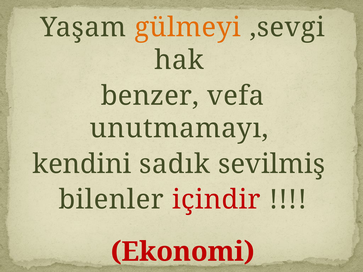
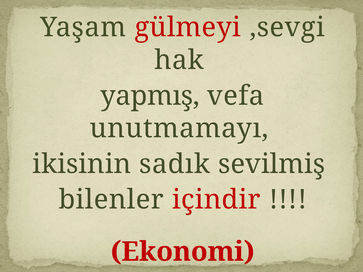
gülmeyi colour: orange -> red
benzer: benzer -> yapmış
kendini: kendini -> ikisinin
